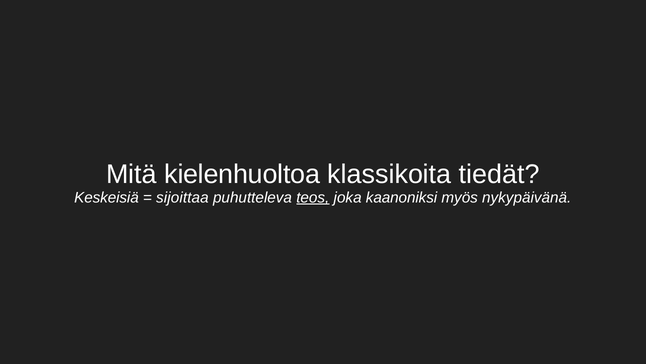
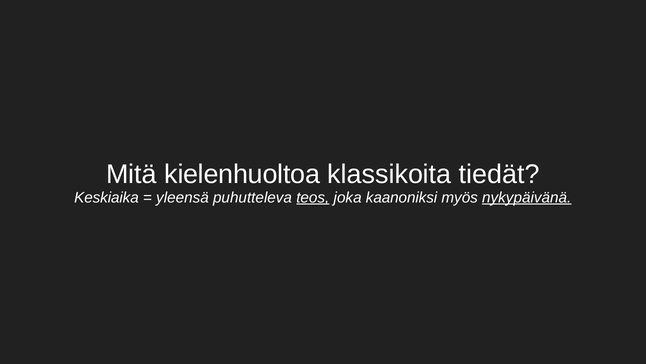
Keskeisiä: Keskeisiä -> Keskiaika
sijoittaa: sijoittaa -> yleensä
nykypäivänä underline: none -> present
